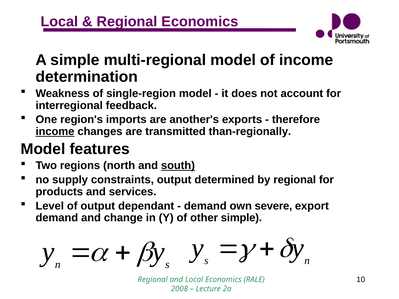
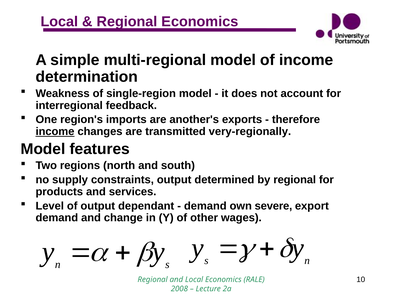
than-regionally: than-regionally -> very-regionally
south underline: present -> none
other simple: simple -> wages
